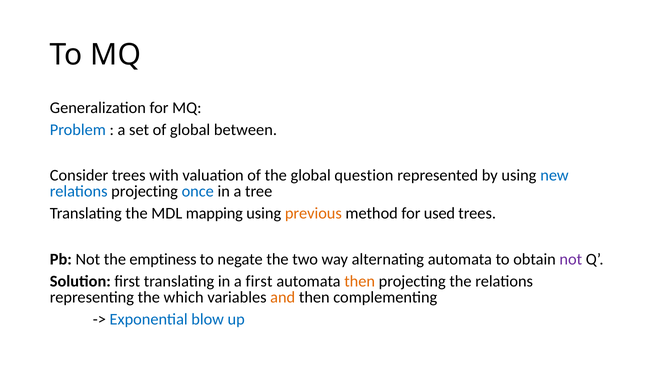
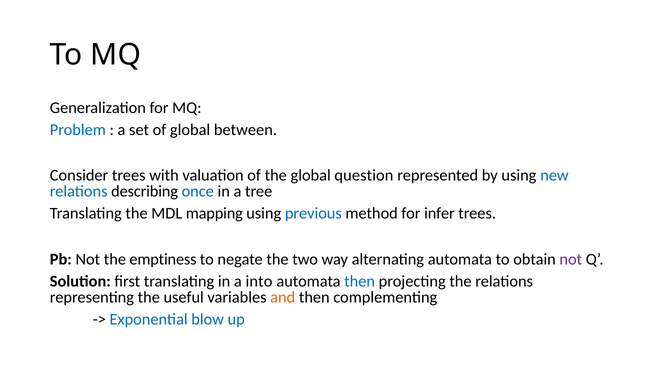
relations projecting: projecting -> describing
previous colour: orange -> blue
used: used -> infer
a first: first -> into
then at (360, 281) colour: orange -> blue
which: which -> useful
